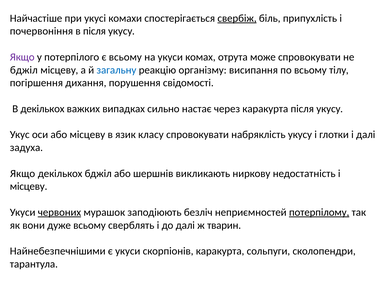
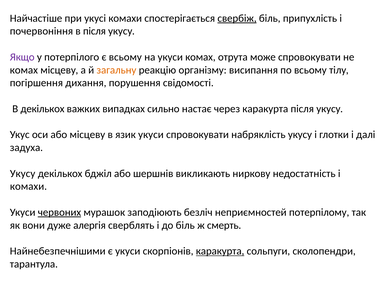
бджіл at (24, 70): бджіл -> комах
загальну colour: blue -> orange
язик класу: класу -> укуси
Якщо at (23, 173): Якщо -> Укусу
місцеву at (29, 186): місцеву -> комахи
потерпілому underline: present -> none
дуже всьому: всьому -> алергія
до далі: далі -> біль
тварин: тварин -> смерть
каракурта at (220, 251) underline: none -> present
